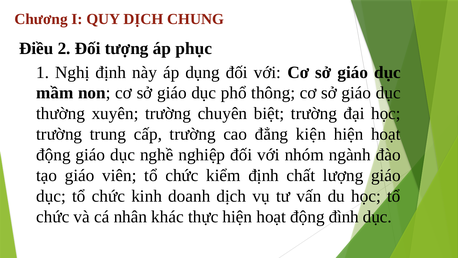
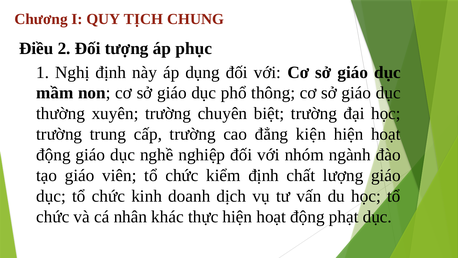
QUY DỊCH: DỊCH -> TỊCH
đình: đình -> phạt
